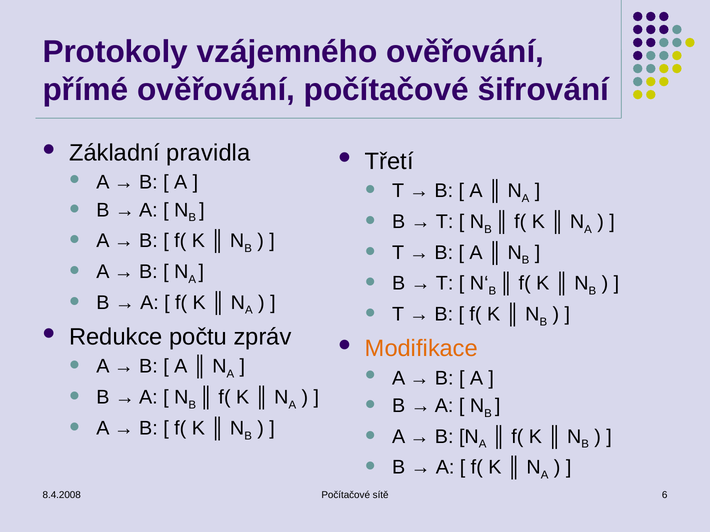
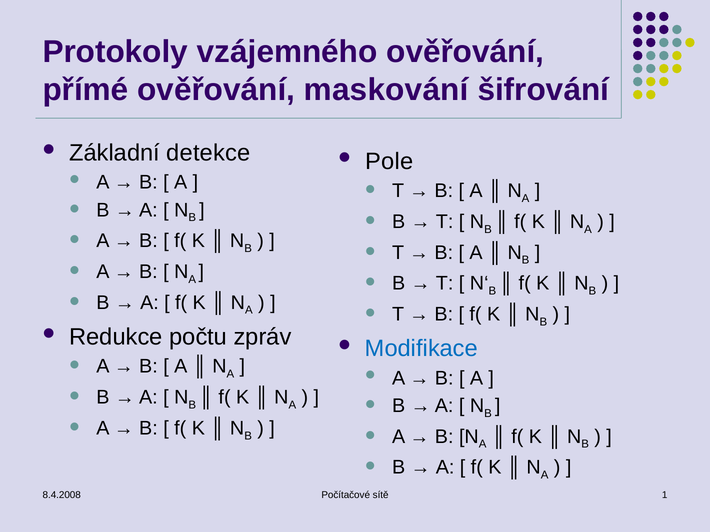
ověřování počítačové: počítačové -> maskování
pravidla: pravidla -> detekce
Třetí: Třetí -> Pole
Modifikace colour: orange -> blue
6: 6 -> 1
